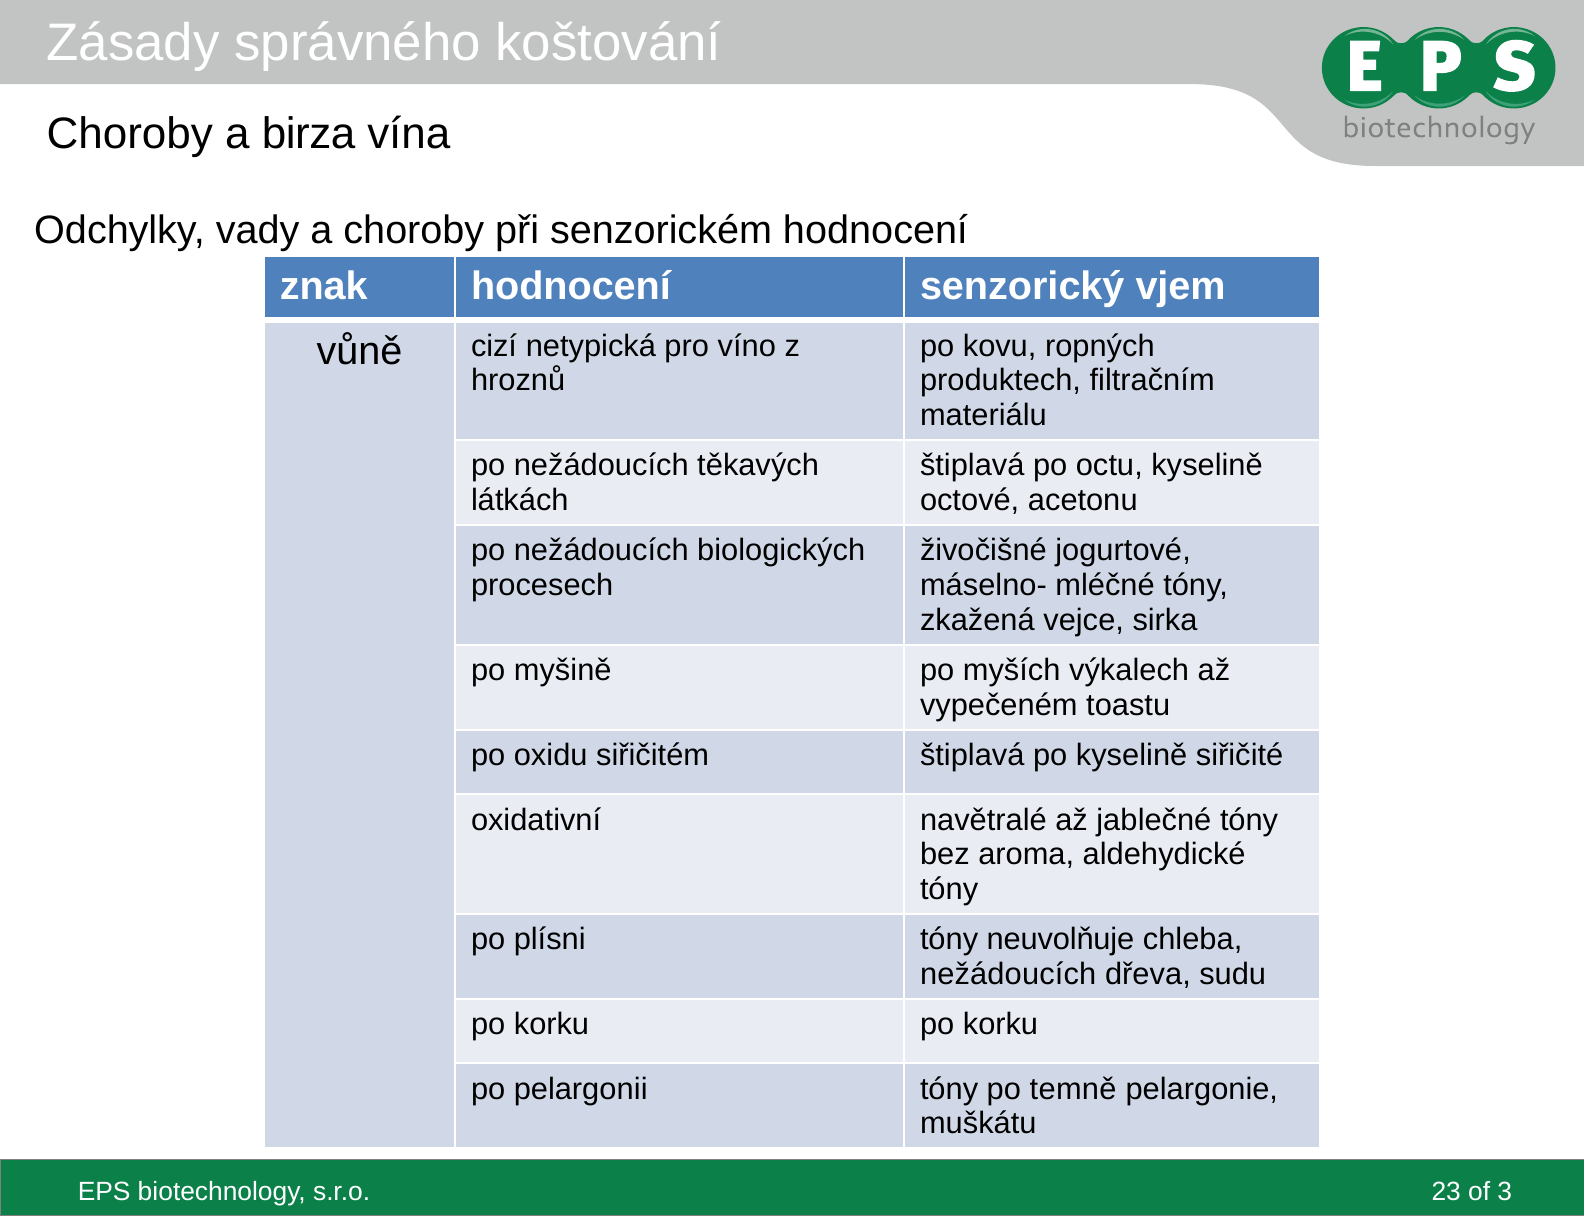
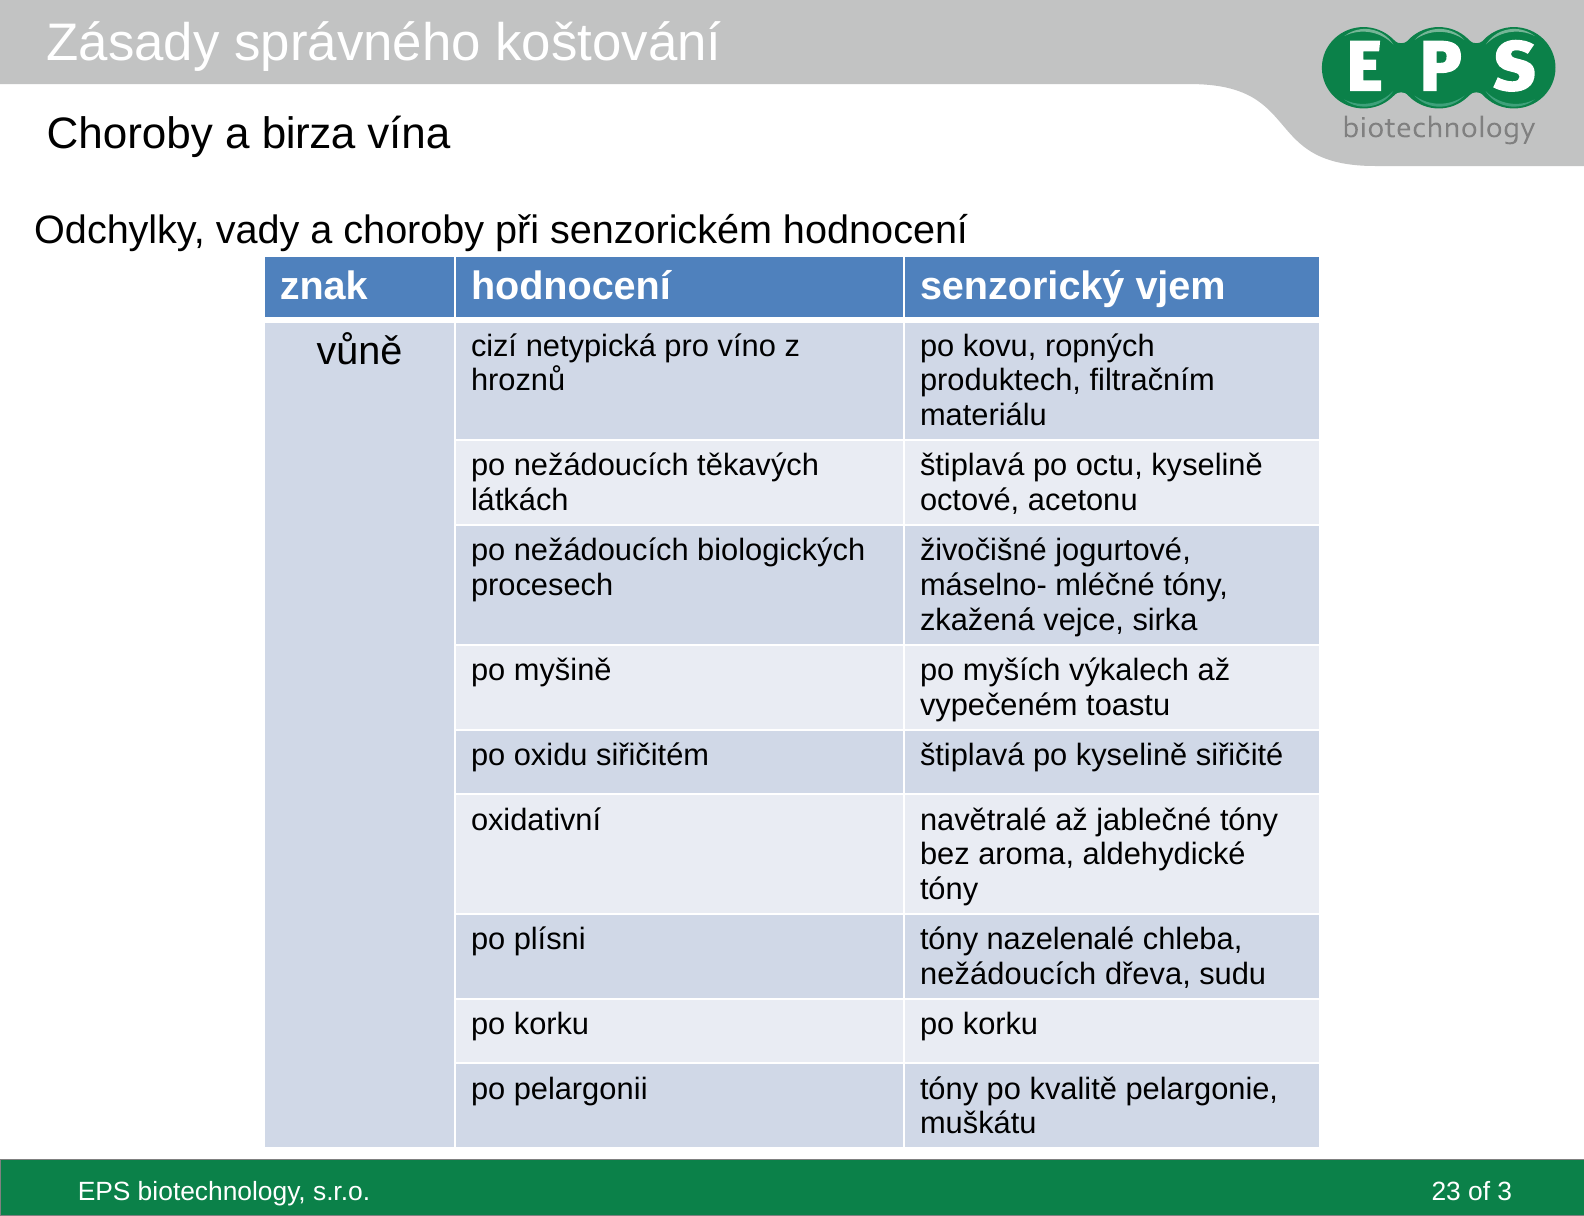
neuvolňuje: neuvolňuje -> nazelenalé
temně: temně -> kvalitě
